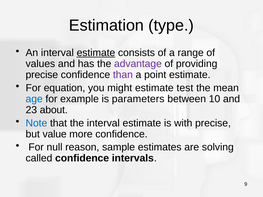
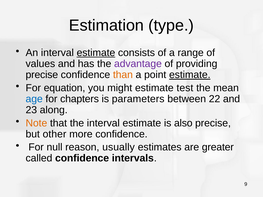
than colour: purple -> orange
estimate at (190, 75) underline: none -> present
example: example -> chapters
10: 10 -> 22
about: about -> along
Note colour: blue -> orange
with: with -> also
value: value -> other
sample: sample -> usually
solving: solving -> greater
